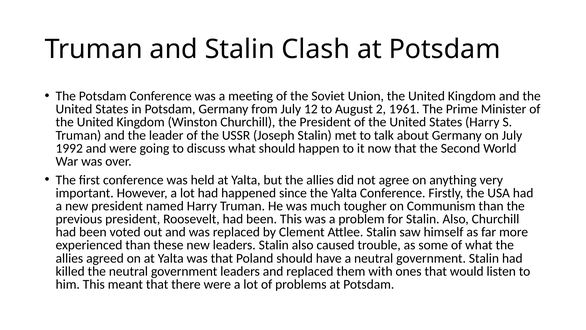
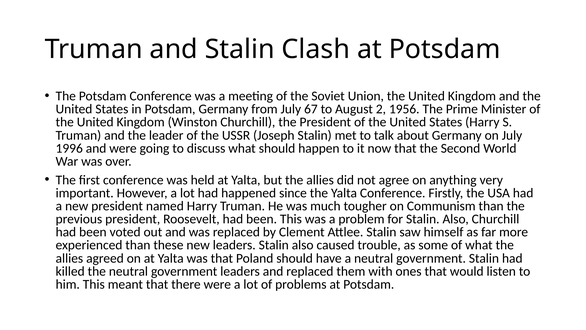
12: 12 -> 67
1961: 1961 -> 1956
1992: 1992 -> 1996
